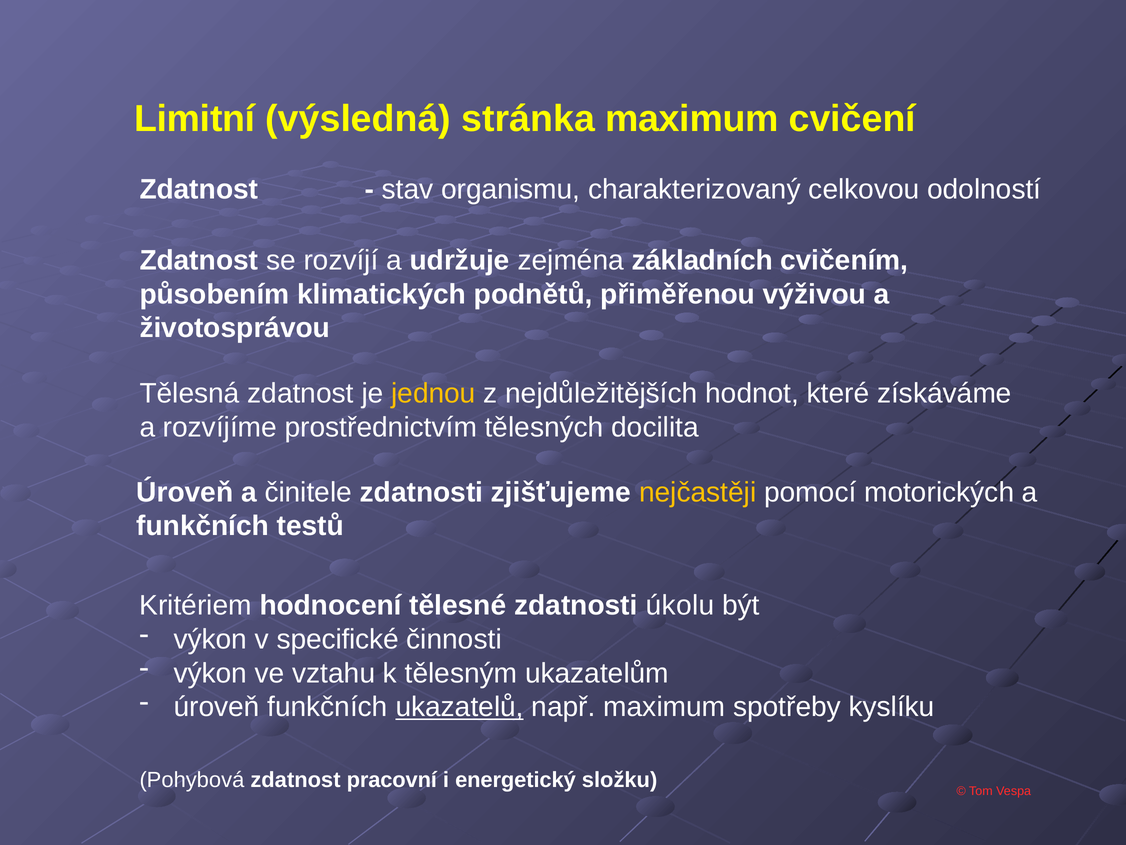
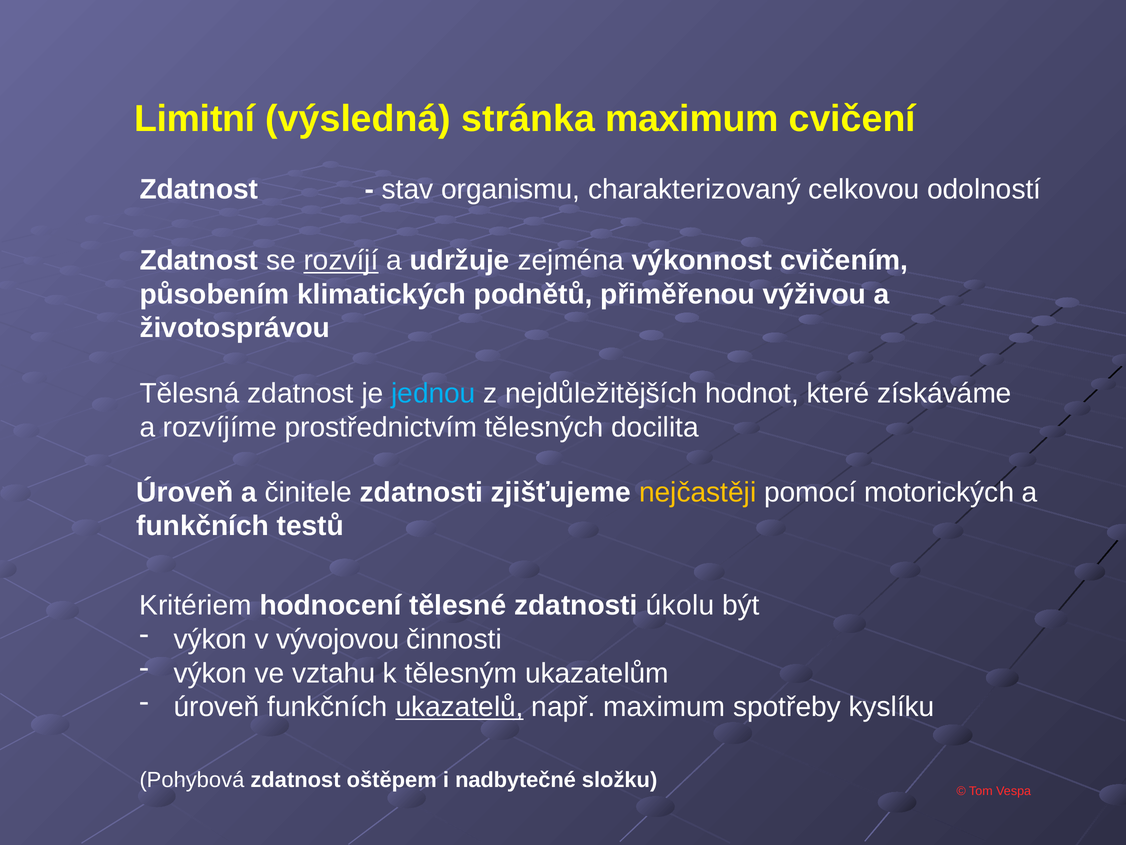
rozvíjí underline: none -> present
základních: základních -> výkonnost
jednou colour: yellow -> light blue
specifické: specifické -> vývojovou
pracovní: pracovní -> oštěpem
energetický: energetický -> nadbytečné
